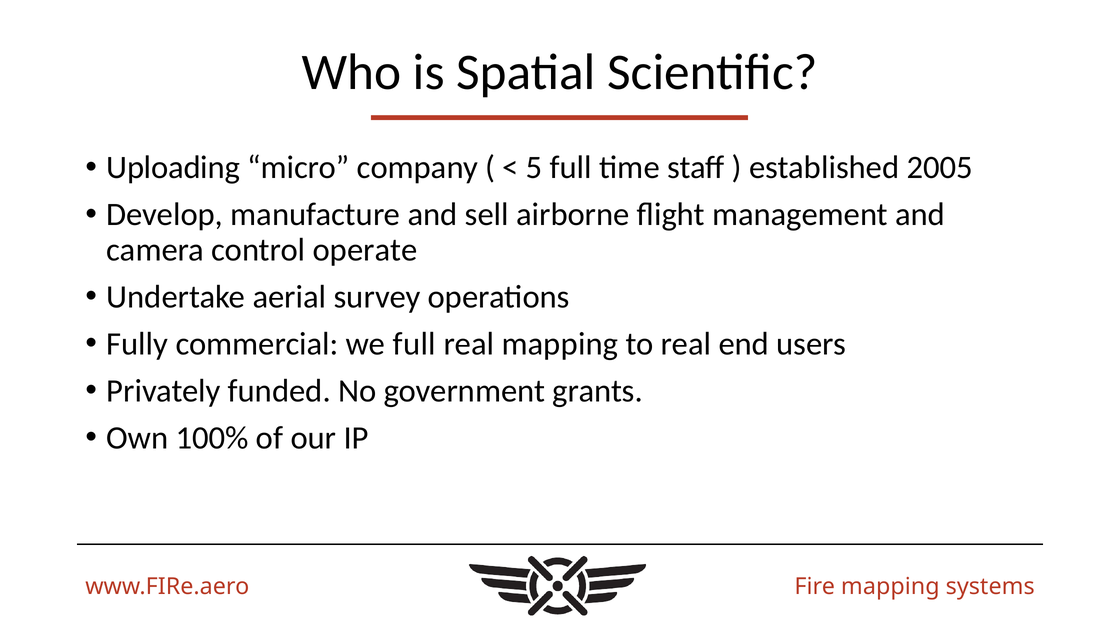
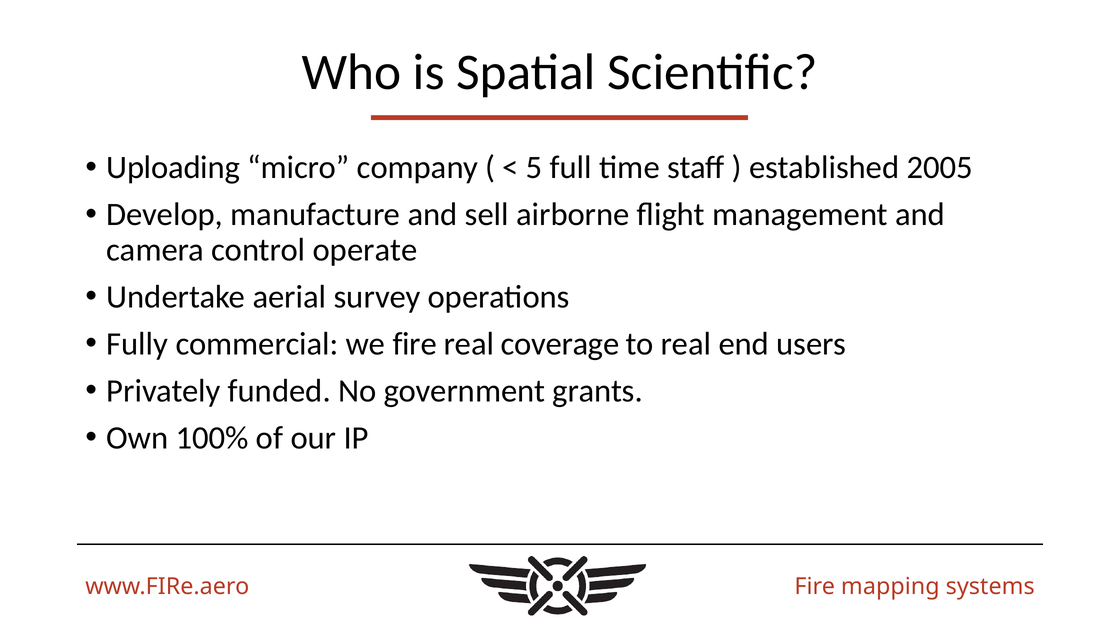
we full: full -> fire
real mapping: mapping -> coverage
